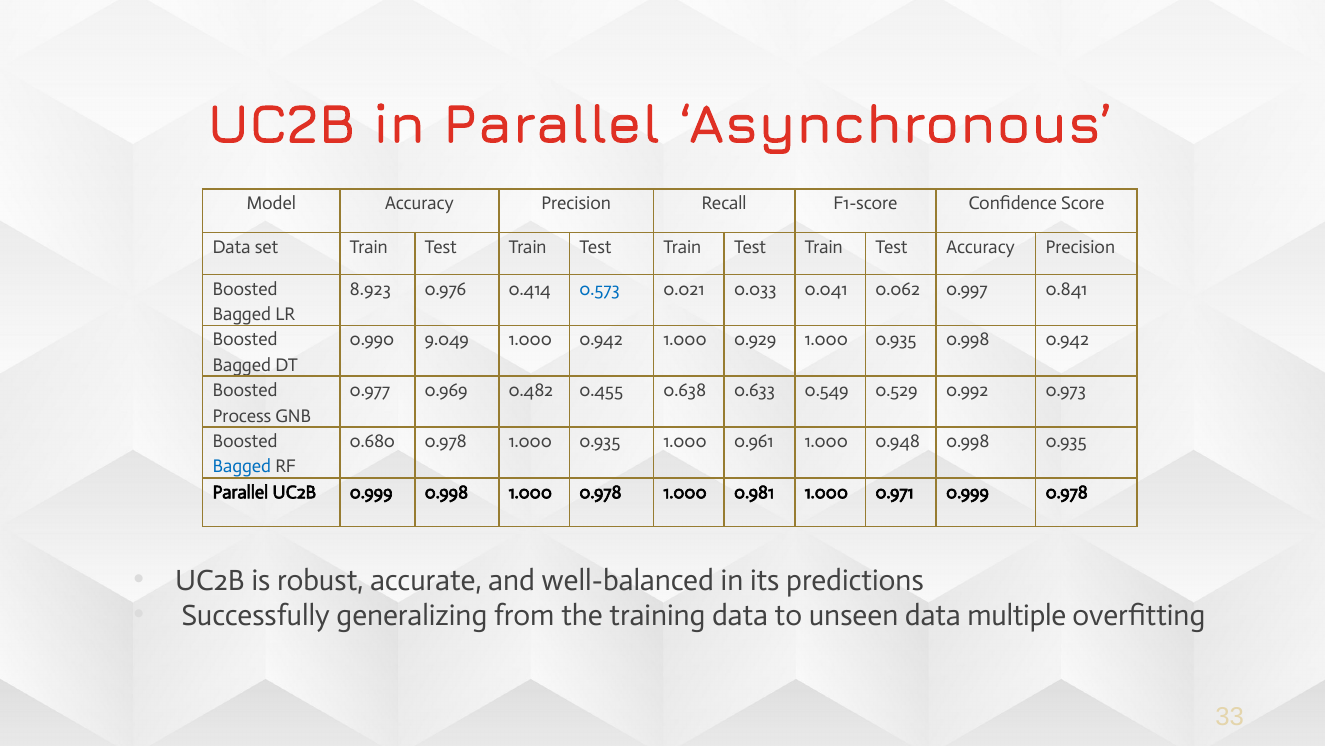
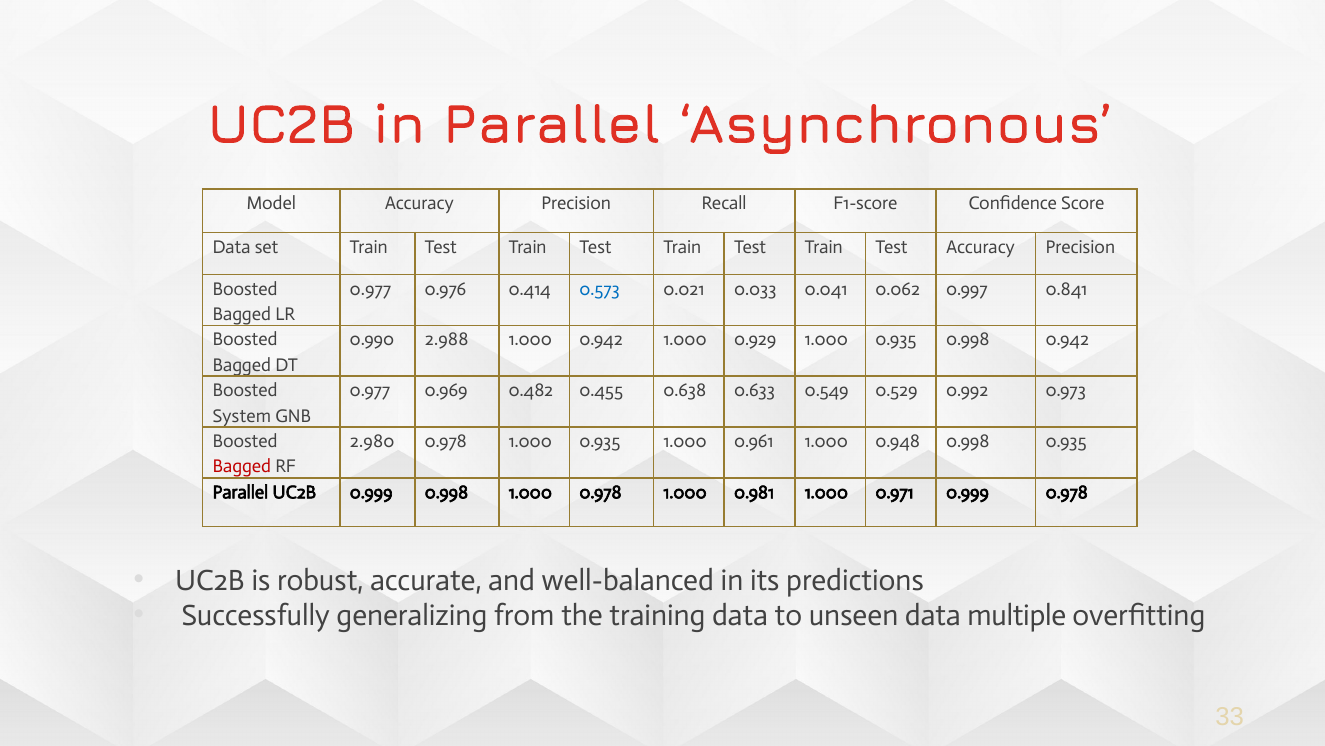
8.923 at (370, 289): 8.923 -> 0.977
9.049: 9.049 -> 2.988
Process: Process -> System
0.680: 0.680 -> 2.980
Bagged at (242, 466) colour: blue -> red
